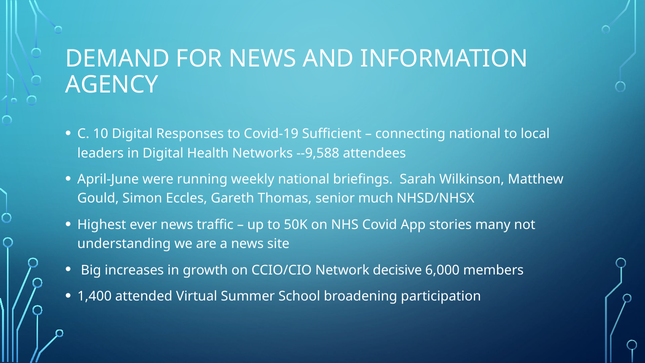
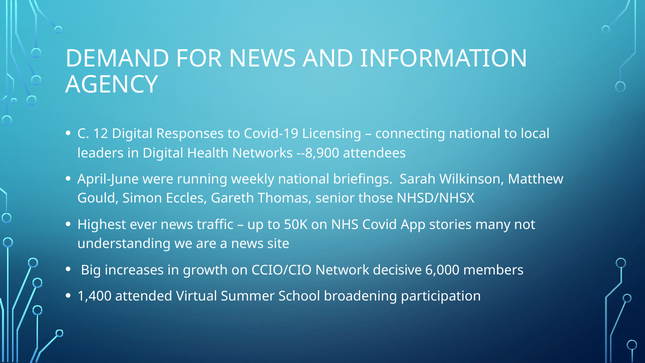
10: 10 -> 12
Sufficient: Sufficient -> Licensing
--9,588: --9,588 -> --8,900
much: much -> those
